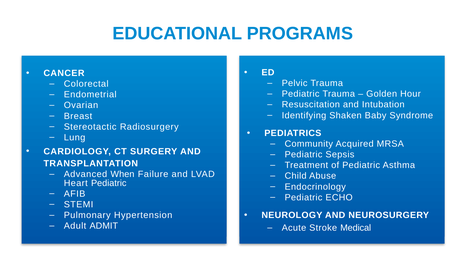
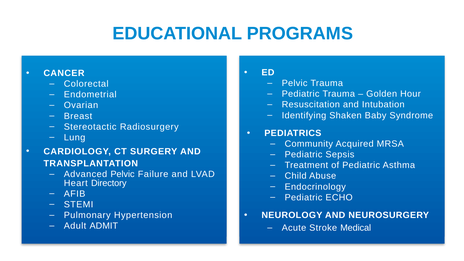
Advanced When: When -> Pelvic
Heart Pediatric: Pediatric -> Directory
